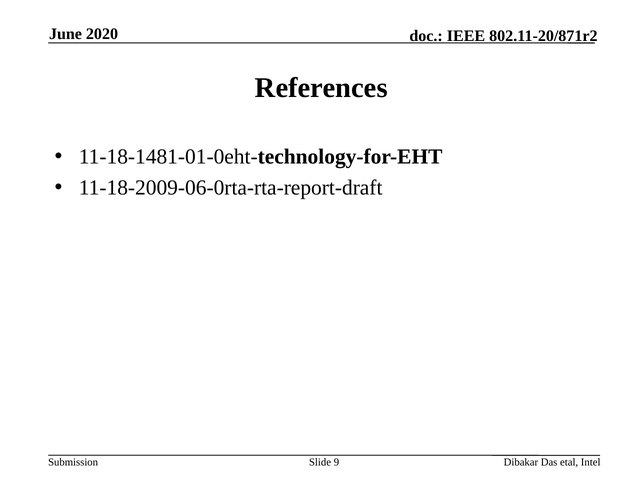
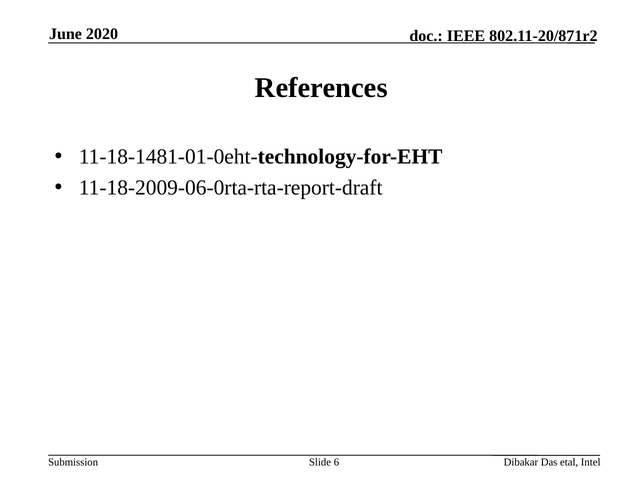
9: 9 -> 6
